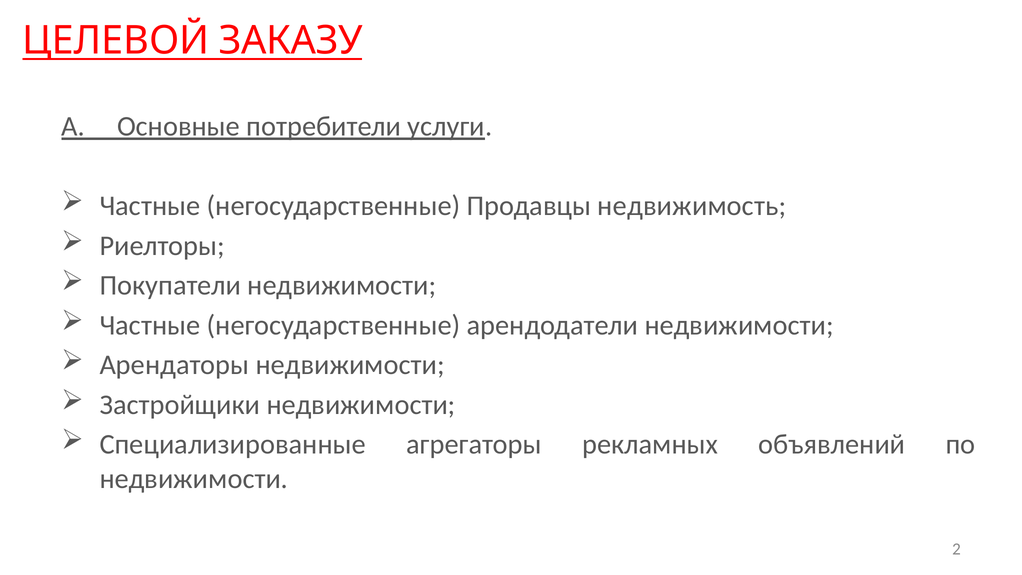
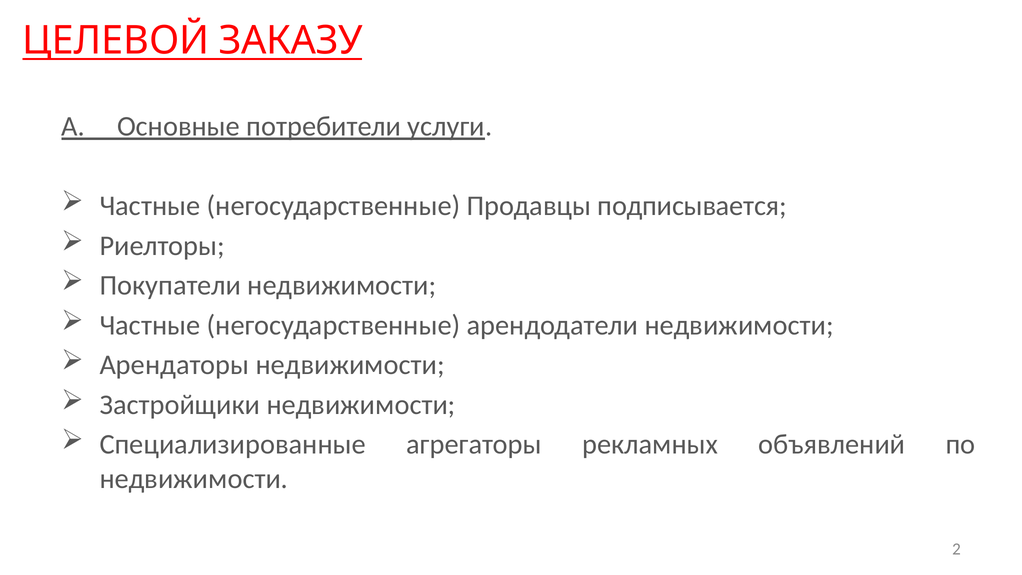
недвижимость: недвижимость -> подписывается
